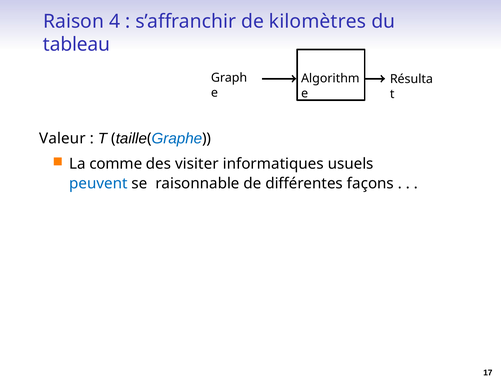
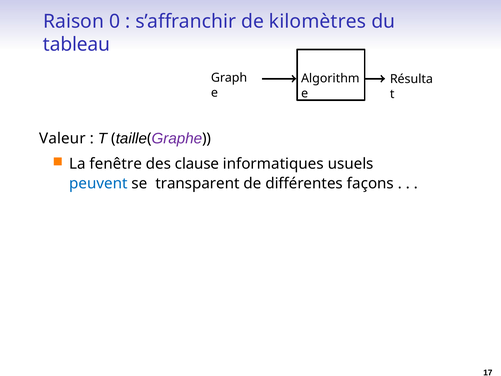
4: 4 -> 0
Graphe colour: blue -> purple
comme: comme -> fenêtre
visiter: visiter -> clause
raisonnable: raisonnable -> transparent
